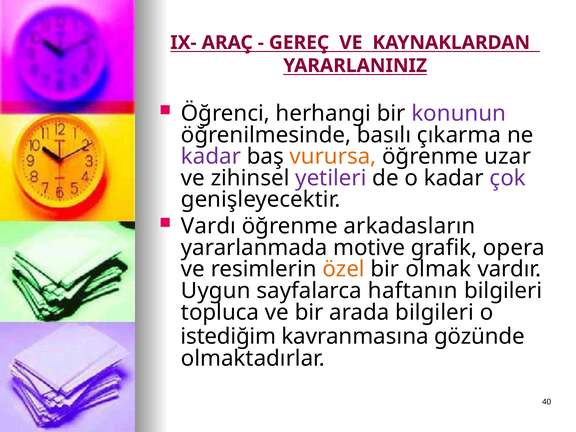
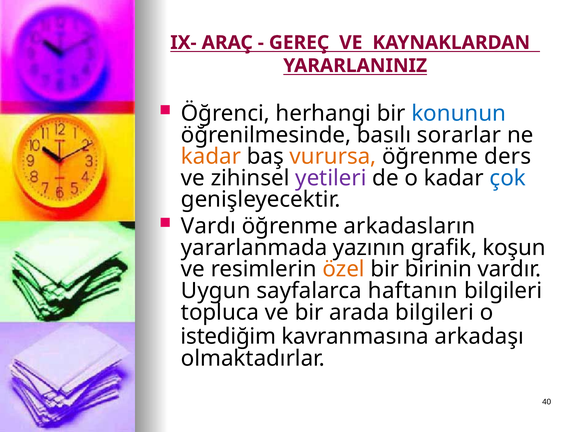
konunun colour: purple -> blue
çıkarma: çıkarma -> sorarlar
kadar at (211, 157) colour: purple -> orange
uzar: uzar -> ders
çok colour: purple -> blue
motive: motive -> yazının
opera: opera -> koşun
olmak: olmak -> birinin
gözünde: gözünde -> arkadaşı
